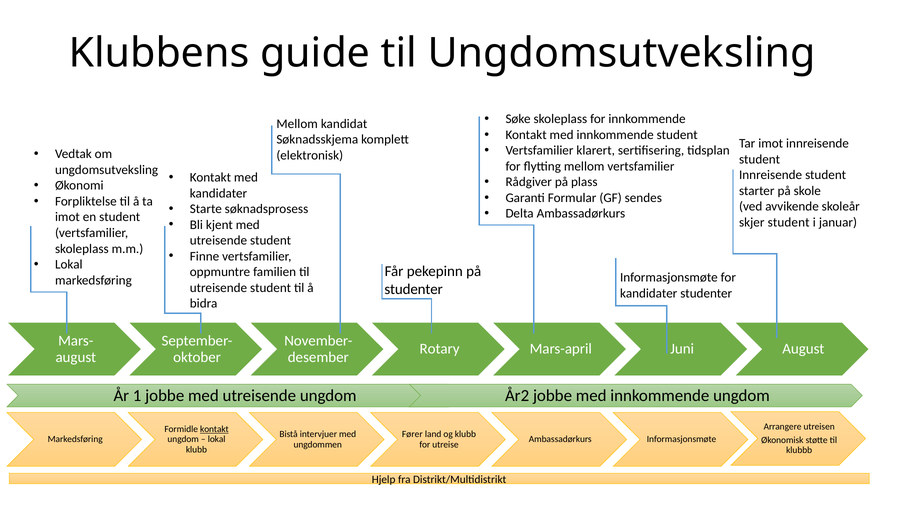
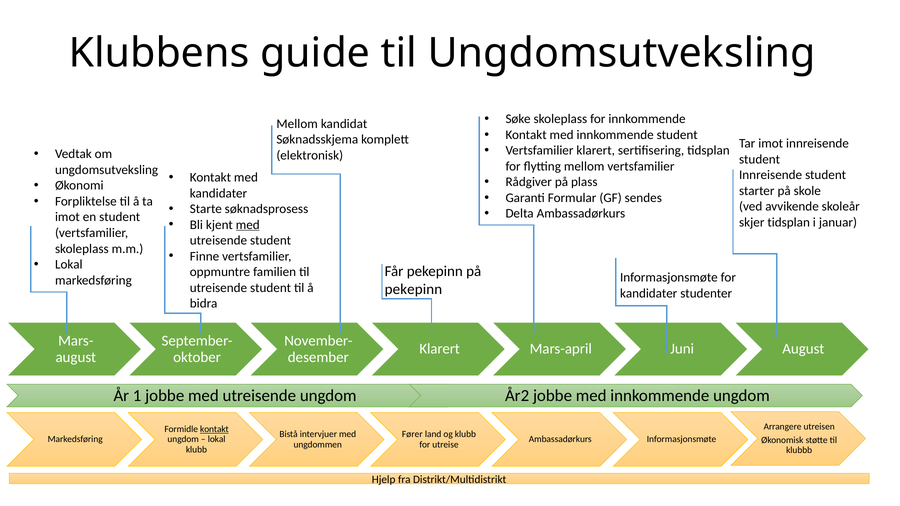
skjer student: student -> tidsplan
med at (248, 225) underline: none -> present
studenter at (414, 289): studenter -> pekepinn
Rotary at (440, 349): Rotary -> Klarert
